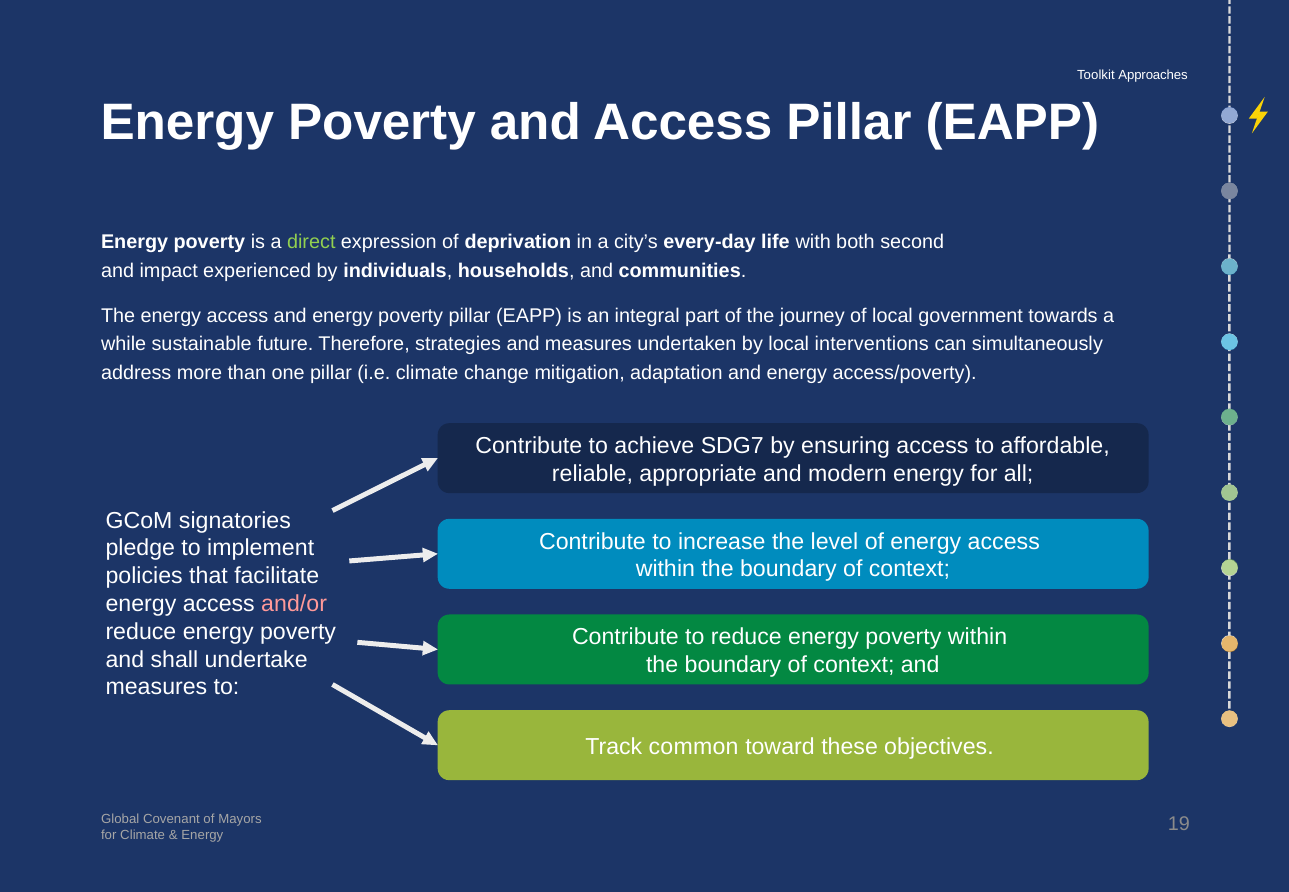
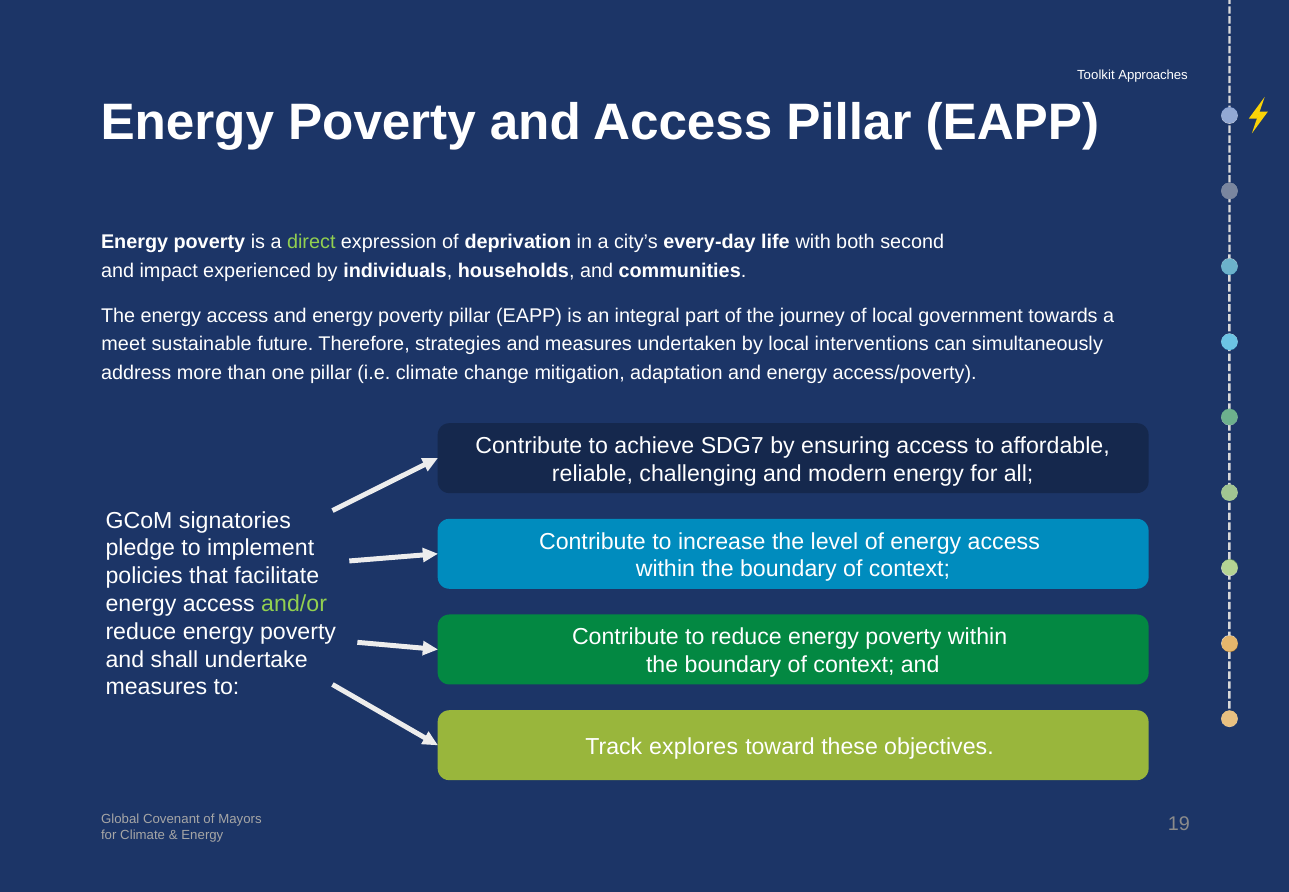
while: while -> meet
appropriate: appropriate -> challenging
and/or colour: pink -> light green
common: common -> explores
